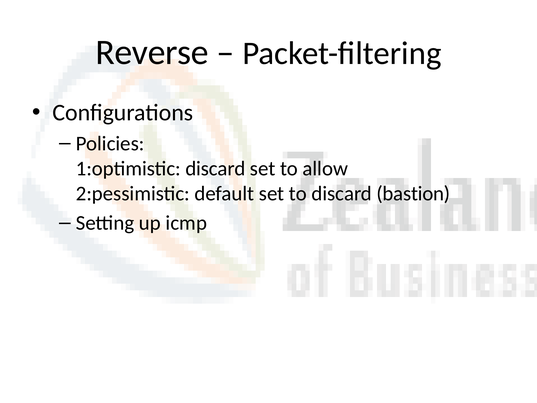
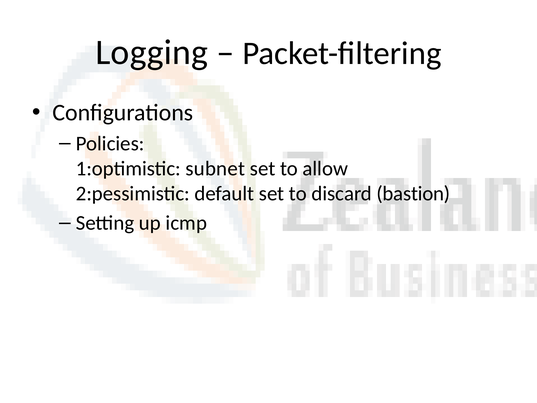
Reverse: Reverse -> Logging
1:optimistic discard: discard -> subnet
